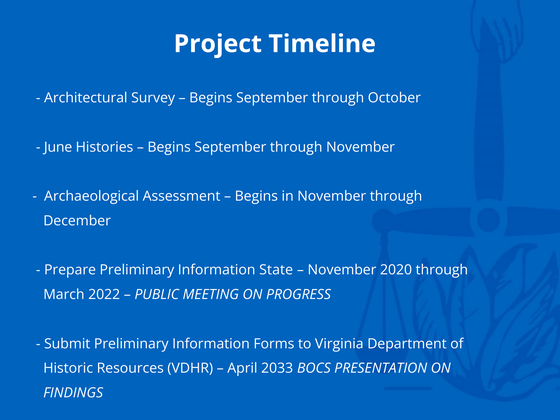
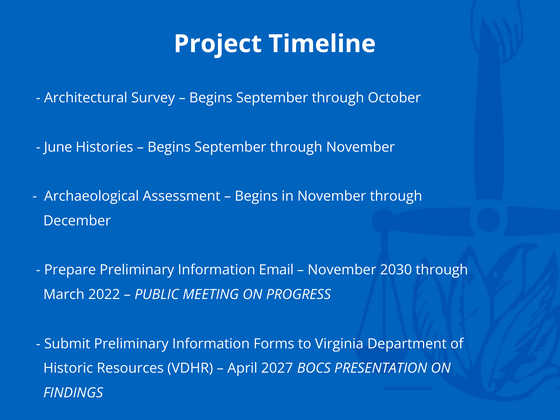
State: State -> Email
2020: 2020 -> 2030
2033: 2033 -> 2027
